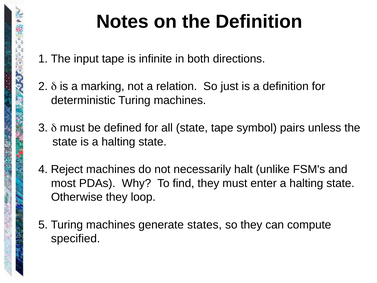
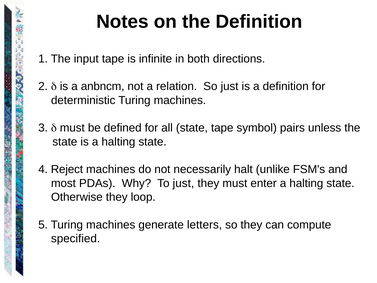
marking: marking -> anbncm
To find: find -> just
states: states -> letters
